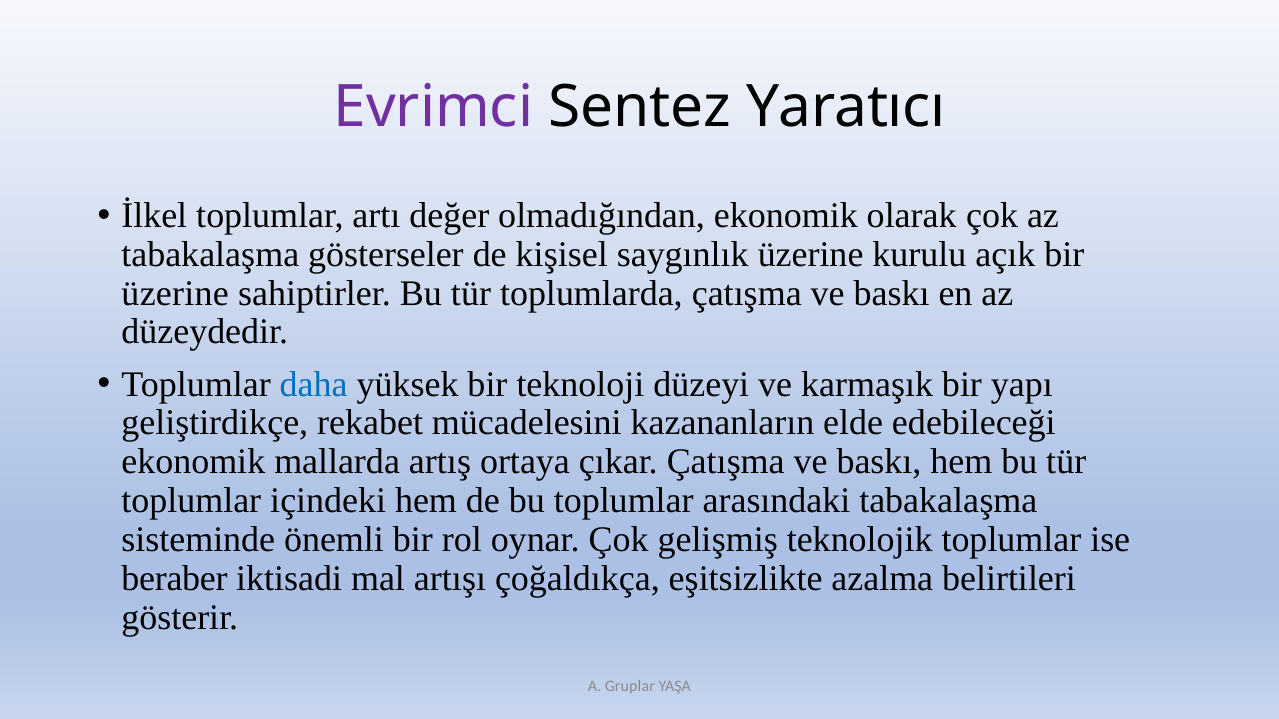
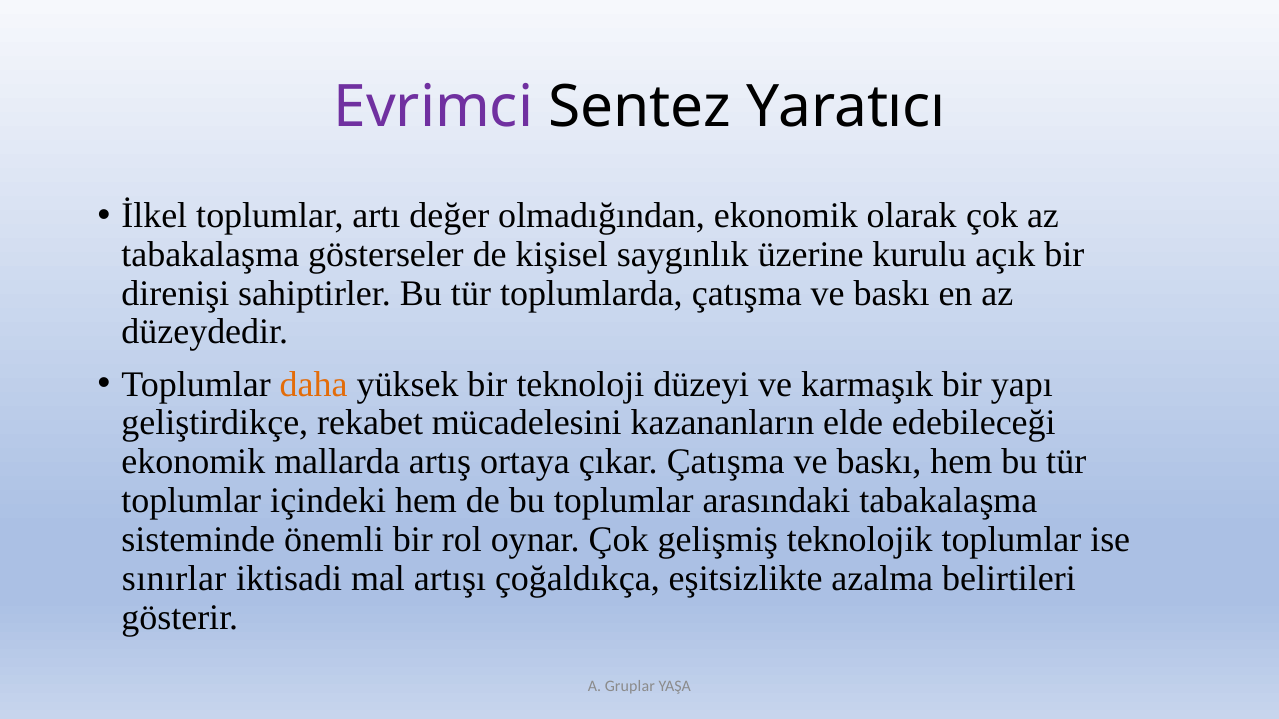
üzerine at (175, 293): üzerine -> direnişi
daha colour: blue -> orange
beraber: beraber -> sınırlar
